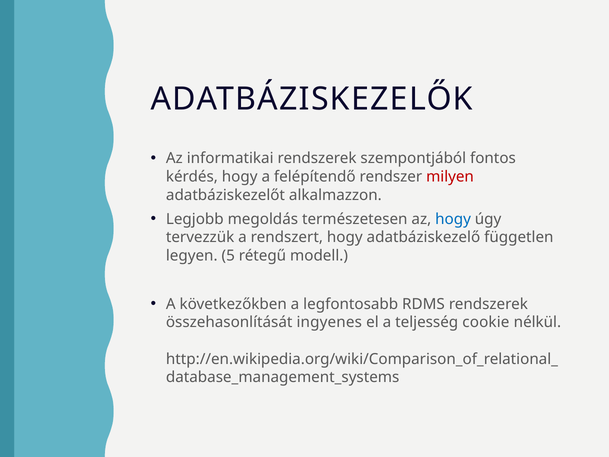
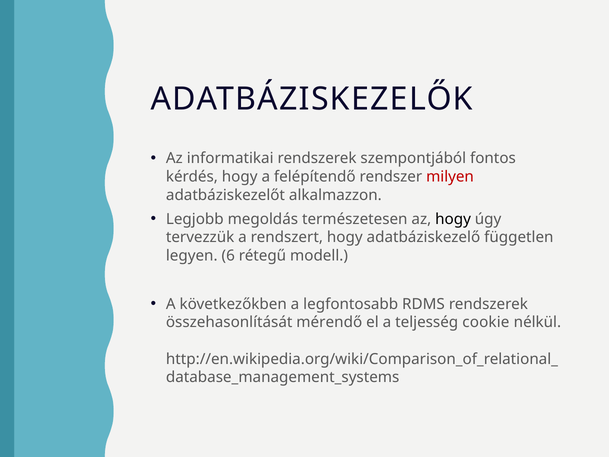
hogy at (453, 219) colour: blue -> black
5: 5 -> 6
ingyenes: ingyenes -> mérendő
